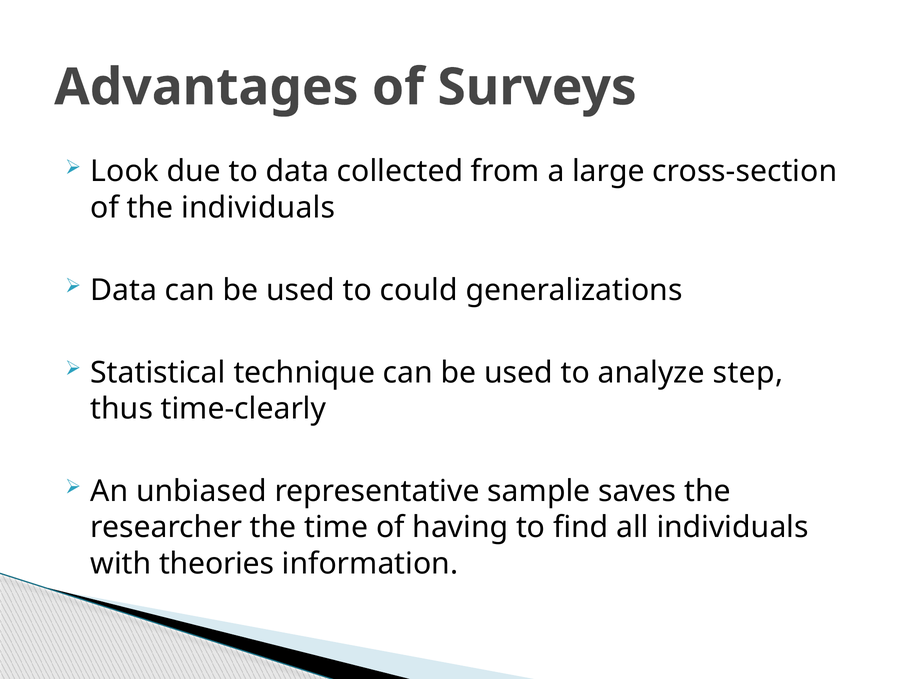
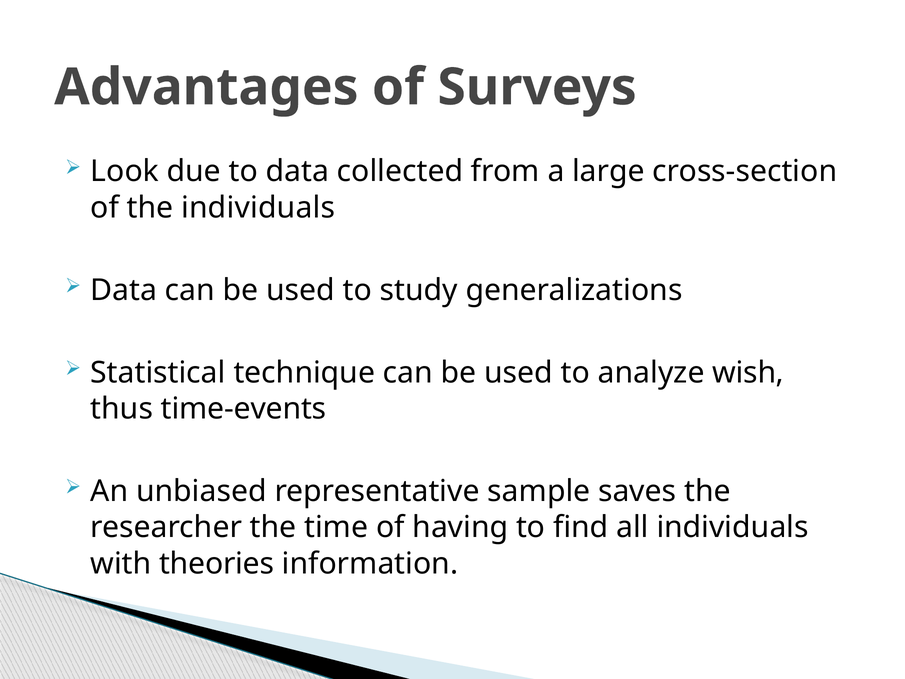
could: could -> study
step: step -> wish
time-clearly: time-clearly -> time-events
